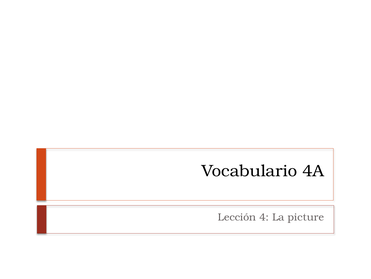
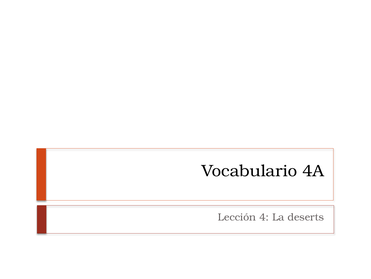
picture: picture -> deserts
